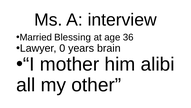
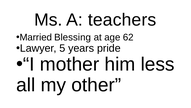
interview: interview -> teachers
36: 36 -> 62
0: 0 -> 5
brain: brain -> pride
alibi: alibi -> less
